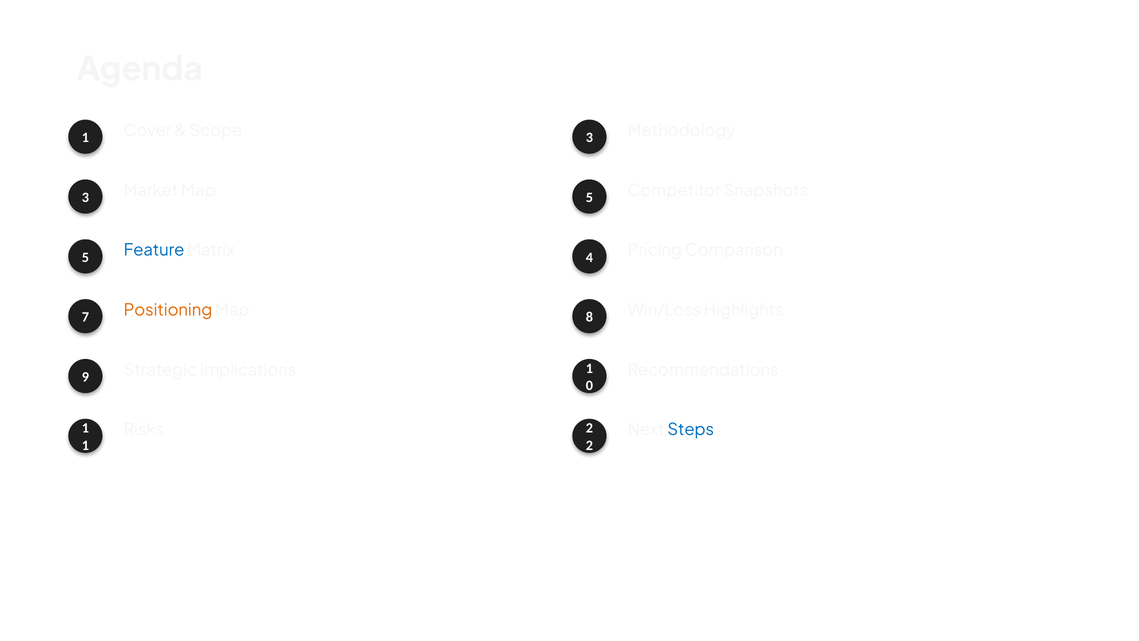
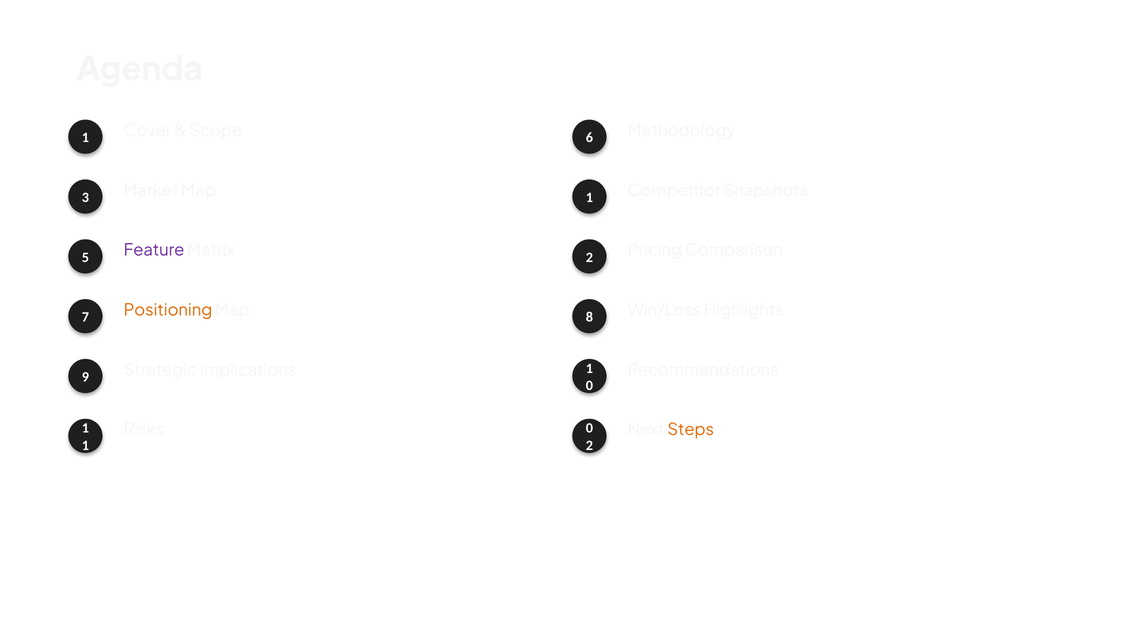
Scope 3: 3 -> 6
Map 5: 5 -> 1
Feature colour: blue -> purple
Matrix 4: 4 -> 2
Risks 2: 2 -> 0
Steps colour: blue -> orange
